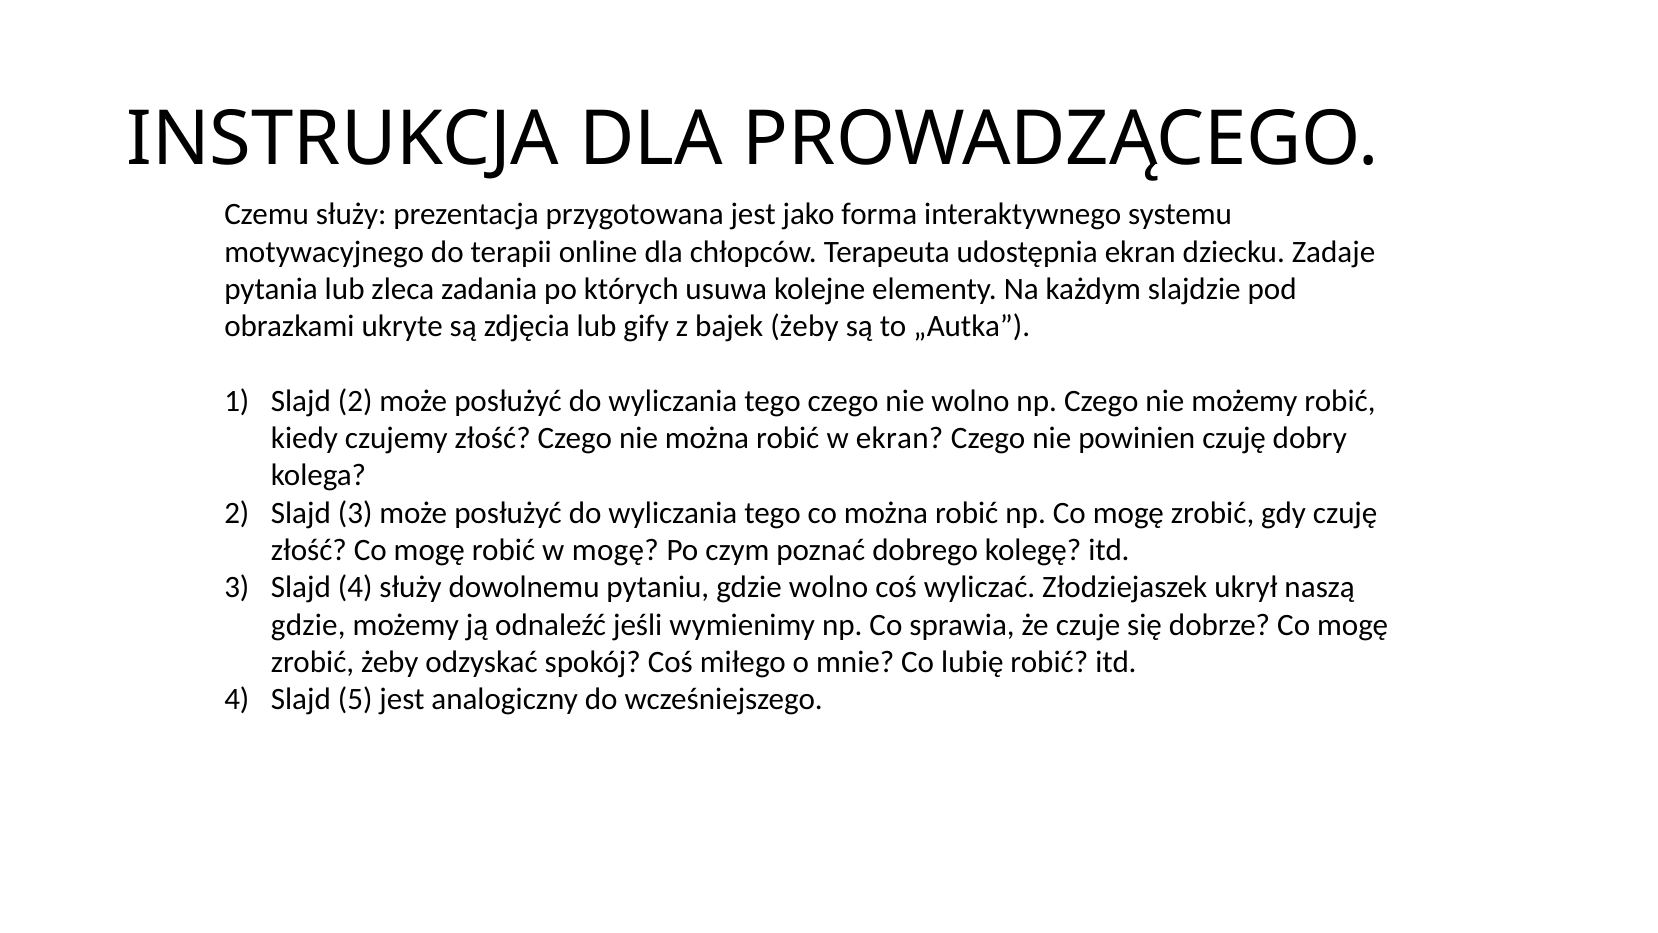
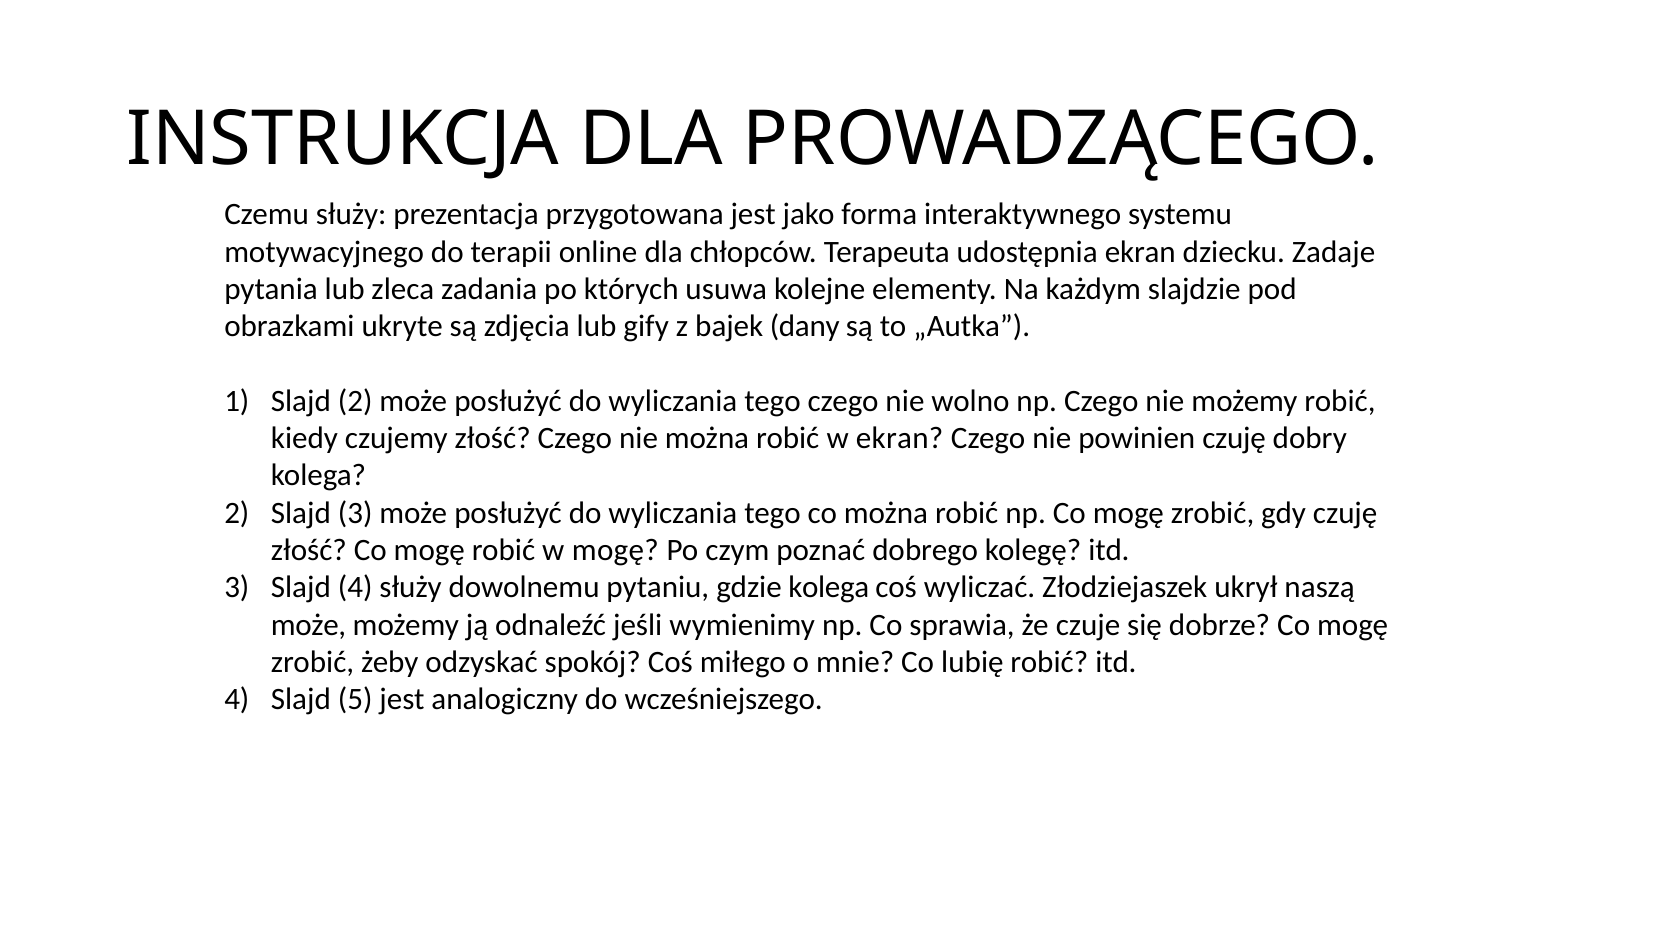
bajek żeby: żeby -> dany
gdzie wolno: wolno -> kolega
gdzie at (308, 625): gdzie -> może
